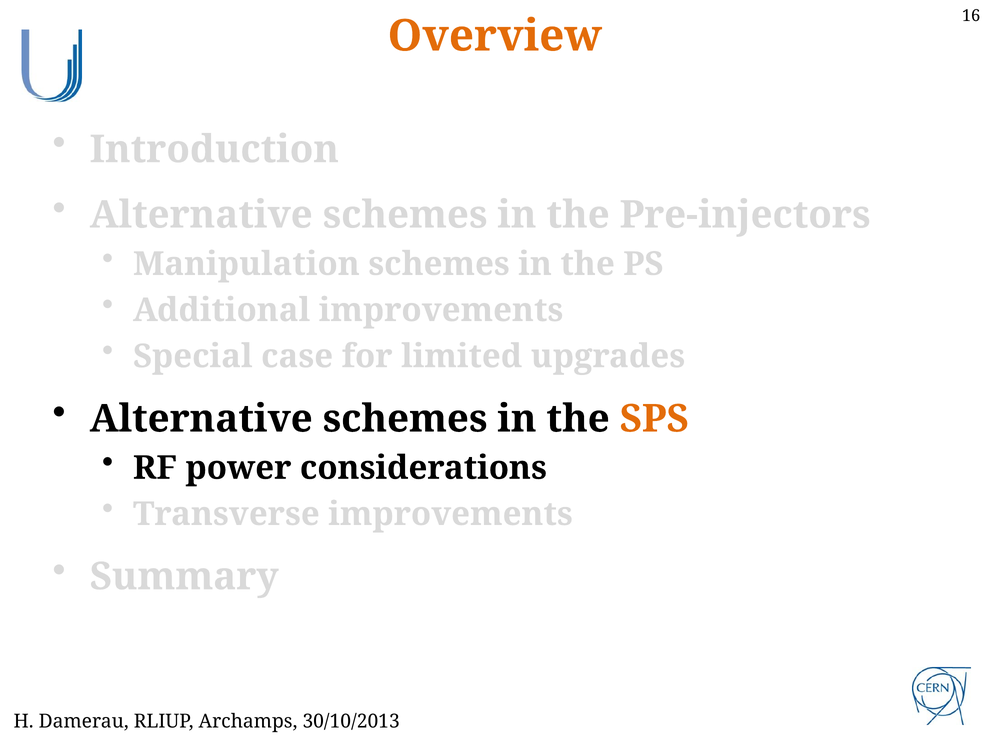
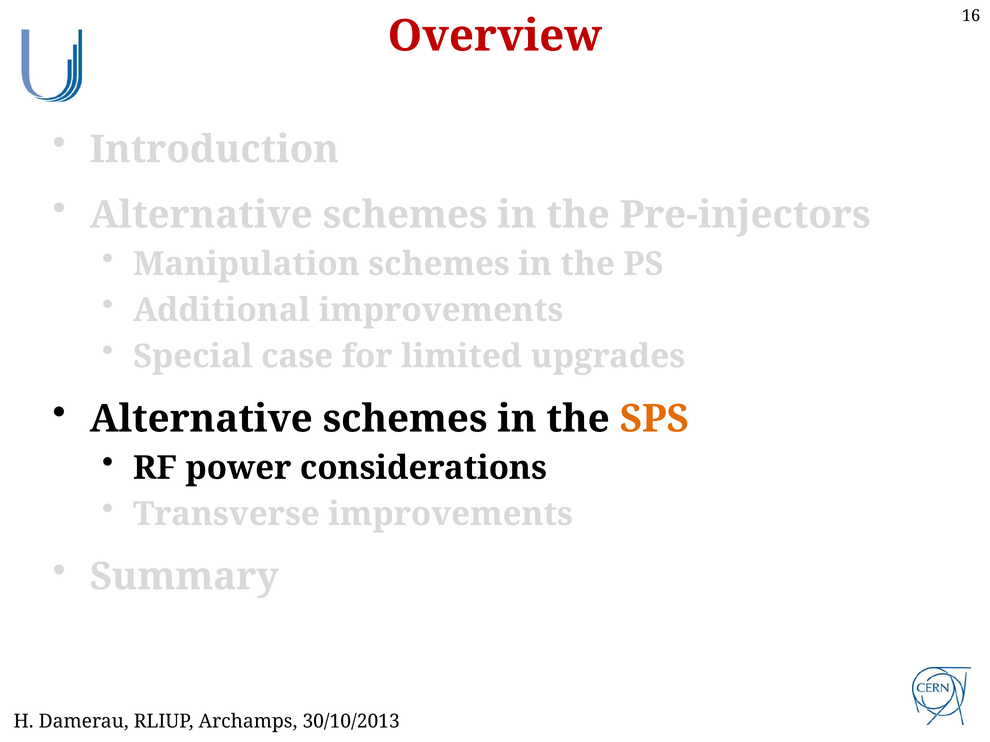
Overview colour: orange -> red
